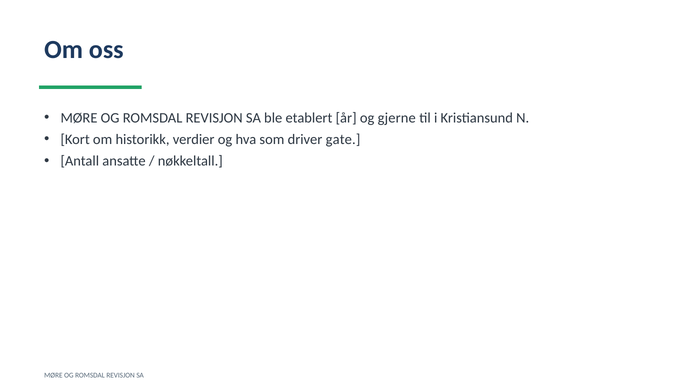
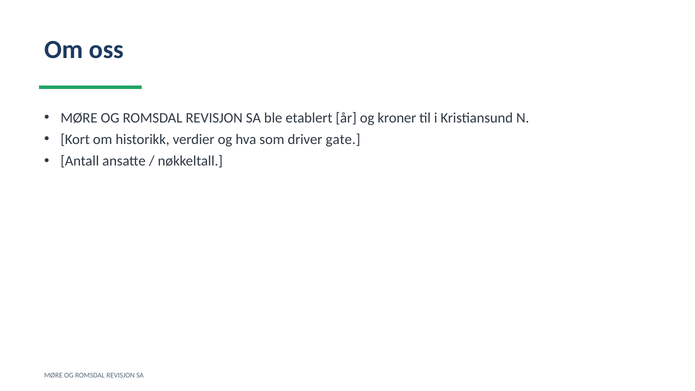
gjerne: gjerne -> kroner
